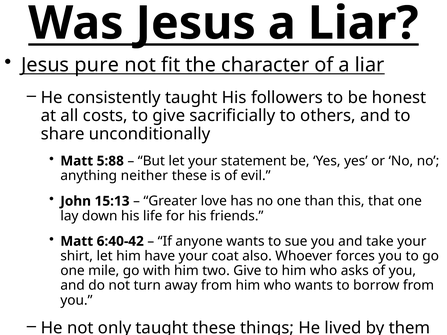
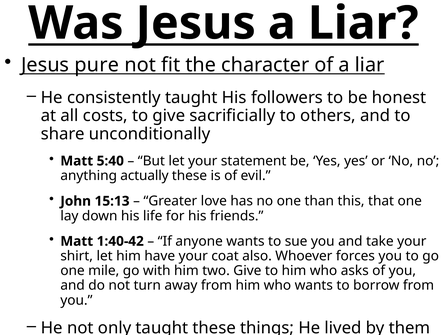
5:88: 5:88 -> 5:40
neither: neither -> actually
6:40-42: 6:40-42 -> 1:40-42
